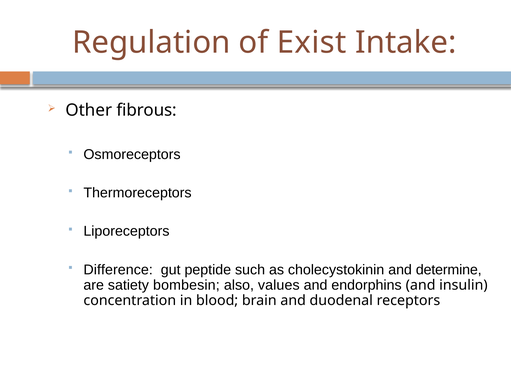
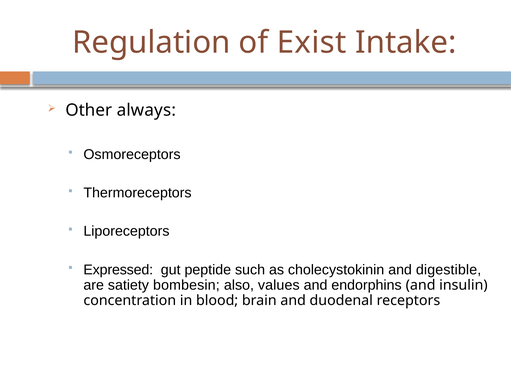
fibrous: fibrous -> always
Difference: Difference -> Expressed
determine: determine -> digestible
